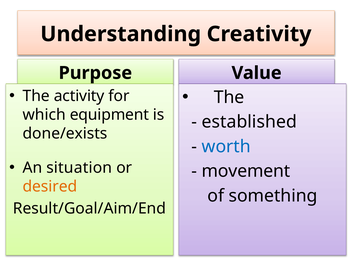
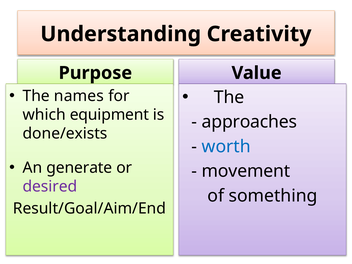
activity: activity -> names
established: established -> approaches
situation: situation -> generate
desired colour: orange -> purple
